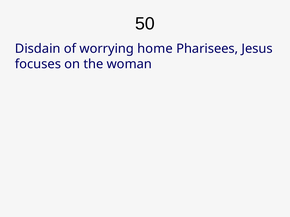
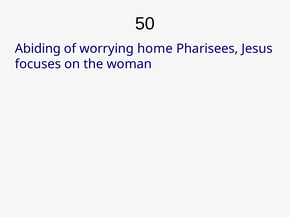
Disdain: Disdain -> Abiding
